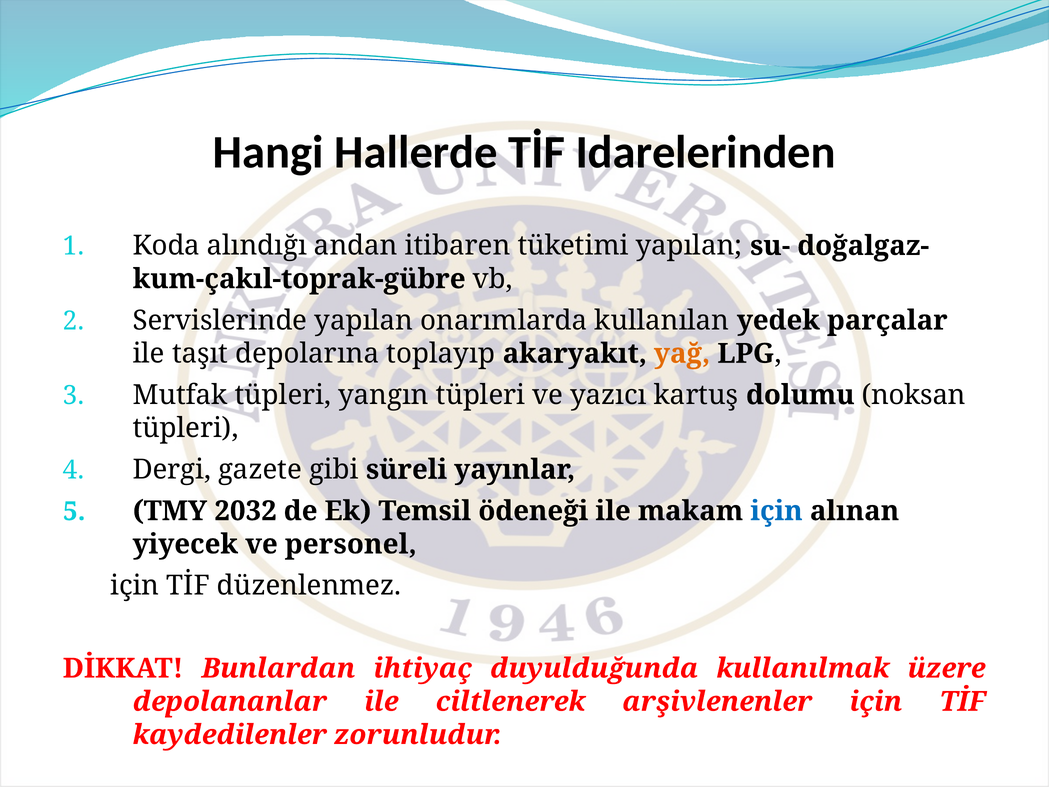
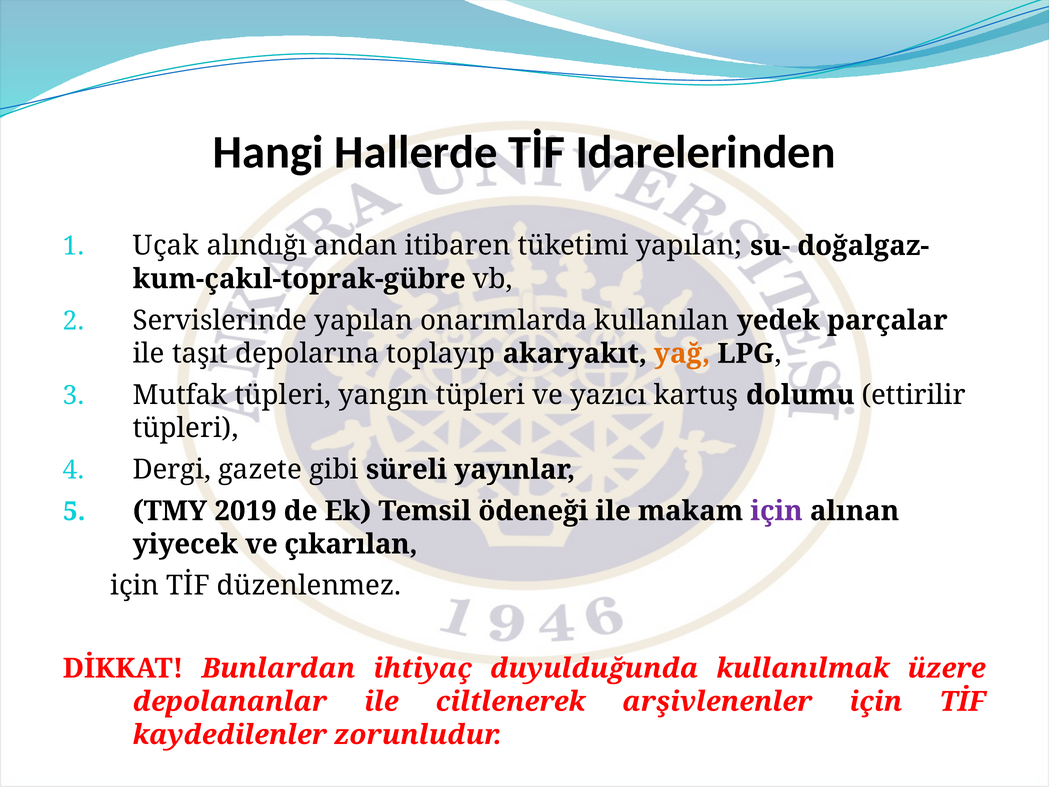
Koda: Koda -> Uçak
noksan: noksan -> ettirilir
2032: 2032 -> 2019
için at (776, 511) colour: blue -> purple
personel: personel -> çıkarılan
